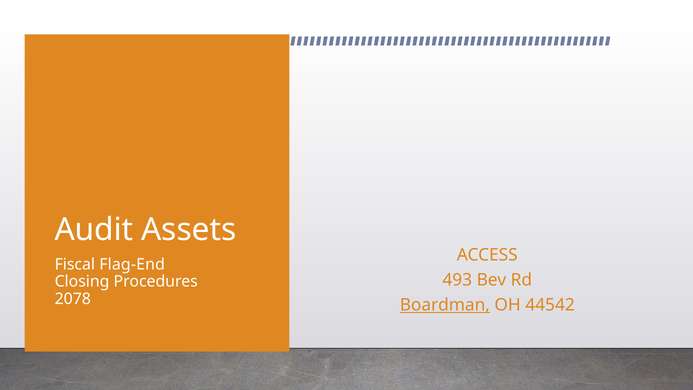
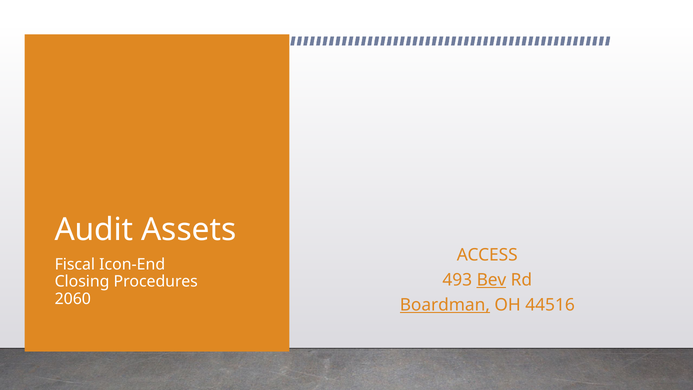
Flag-End: Flag-End -> Icon-End
Bev underline: none -> present
2078: 2078 -> 2060
44542: 44542 -> 44516
